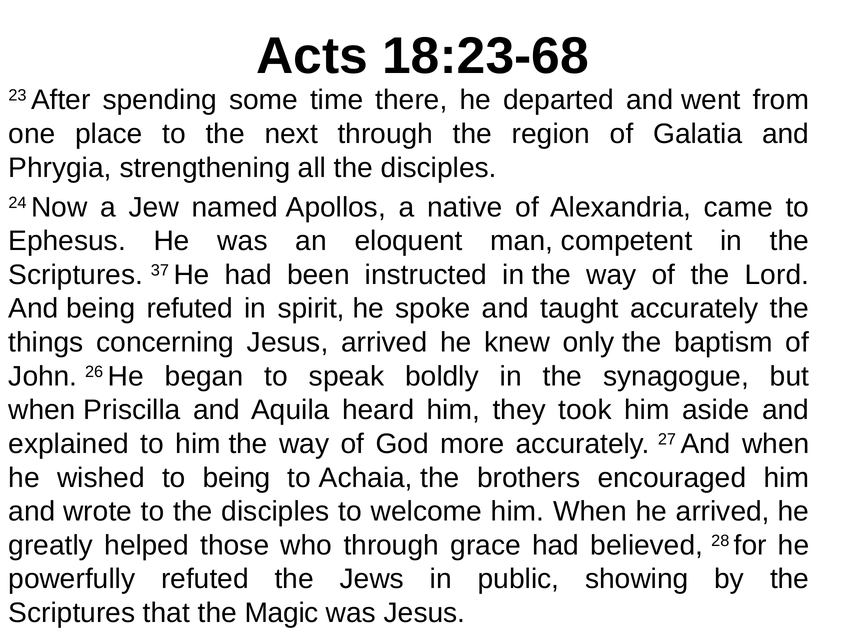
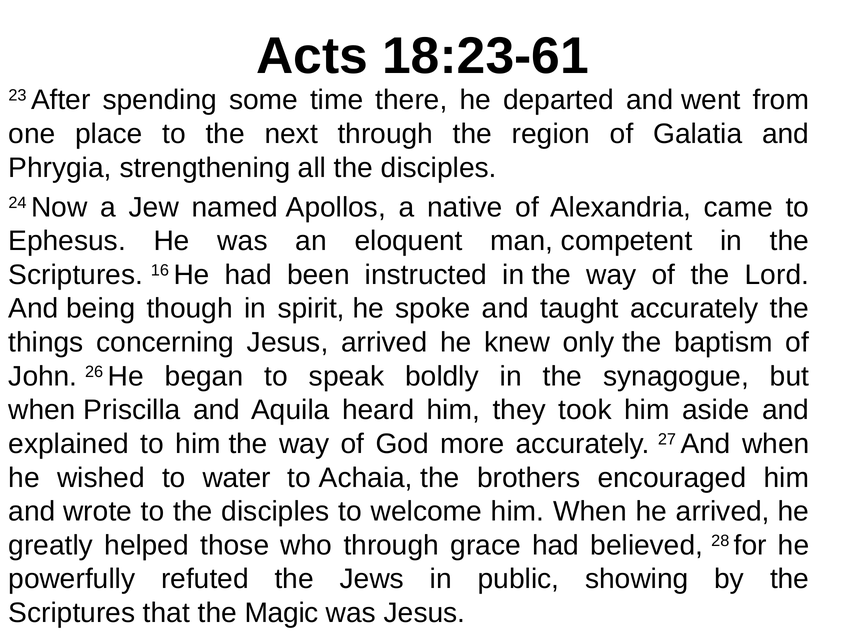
18:23-68: 18:23-68 -> 18:23-61
37: 37 -> 16
being refuted: refuted -> though
to being: being -> water
